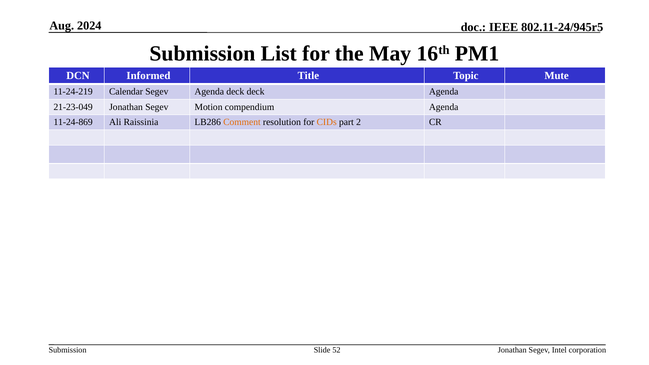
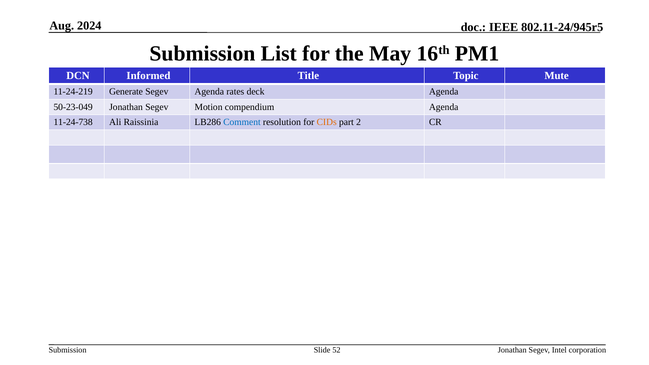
Calendar: Calendar -> Generate
Agenda deck: deck -> rates
21-23-049: 21-23-049 -> 50-23-049
11-24-869: 11-24-869 -> 11-24-738
Comment colour: orange -> blue
